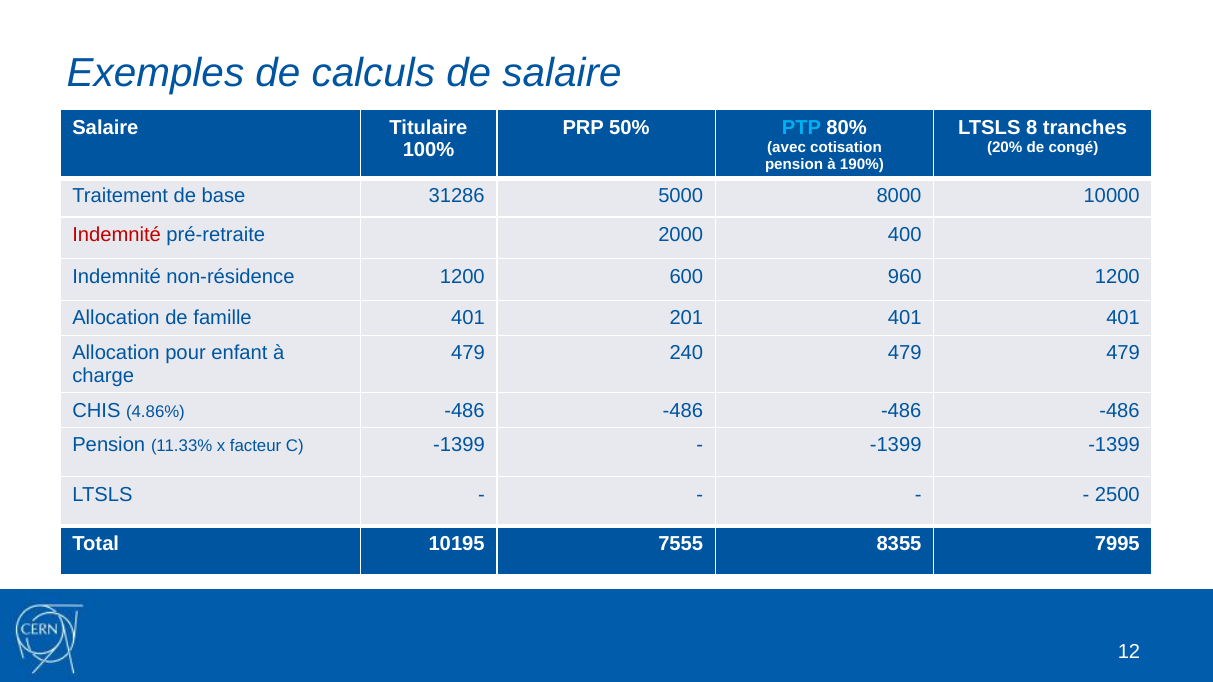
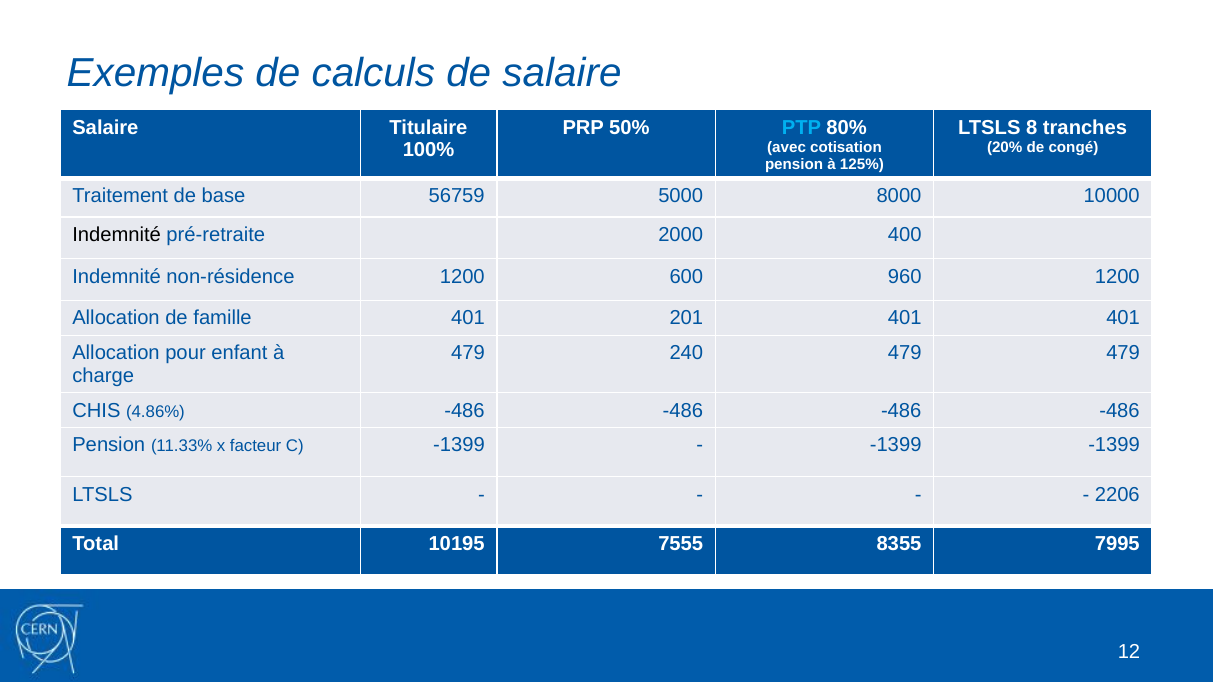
190%: 190% -> 125%
31286: 31286 -> 56759
Indemnité at (117, 235) colour: red -> black
2500: 2500 -> 2206
